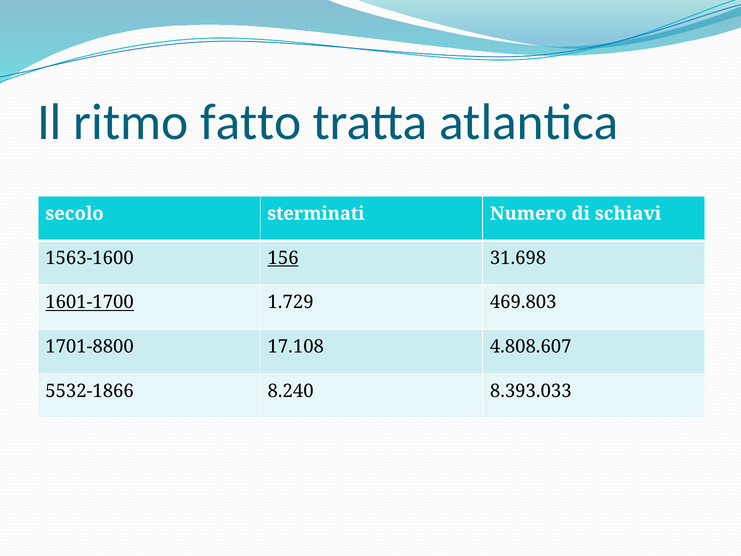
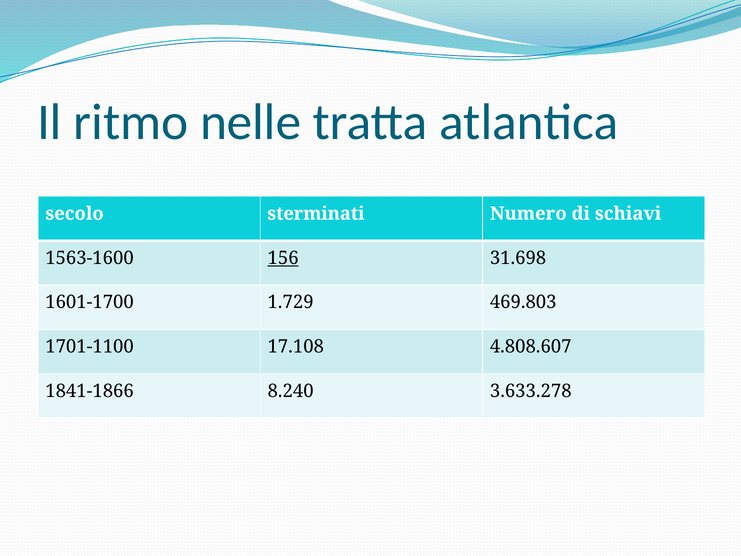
fatto: fatto -> nelle
1601-1700 underline: present -> none
1701-8800: 1701-8800 -> 1701-1100
5532-1866: 5532-1866 -> 1841-1866
8.393.033: 8.393.033 -> 3.633.278
